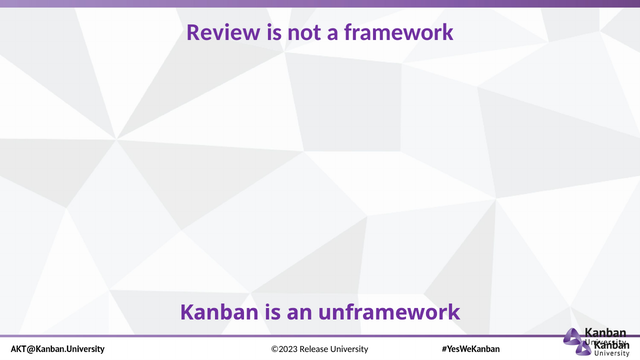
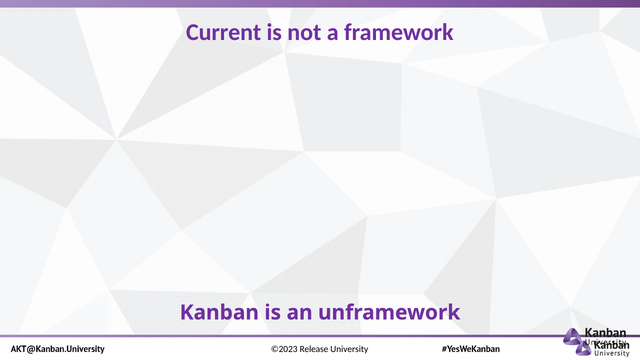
Review: Review -> Current
